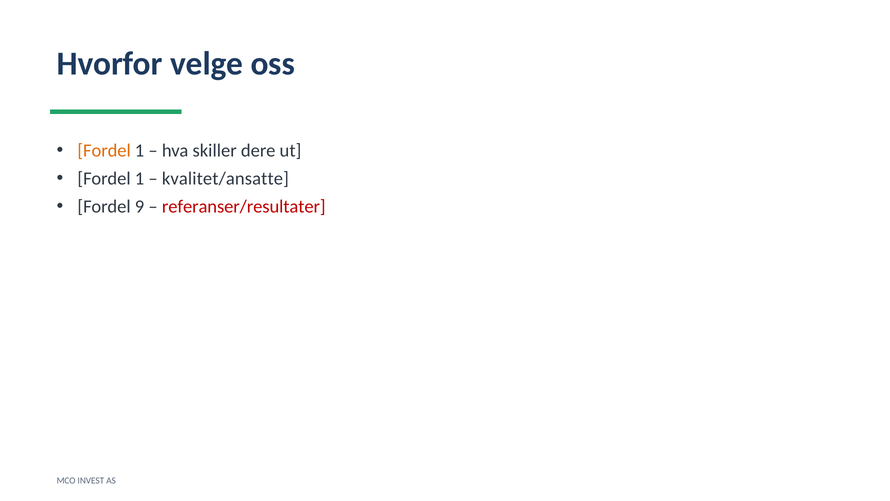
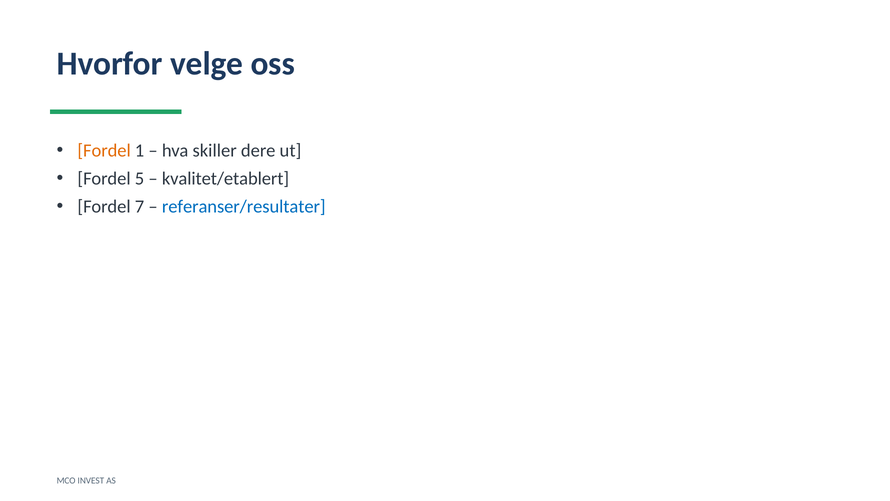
1 at (140, 179): 1 -> 5
kvalitet/ansatte: kvalitet/ansatte -> kvalitet/etablert
9: 9 -> 7
referanser/resultater colour: red -> blue
